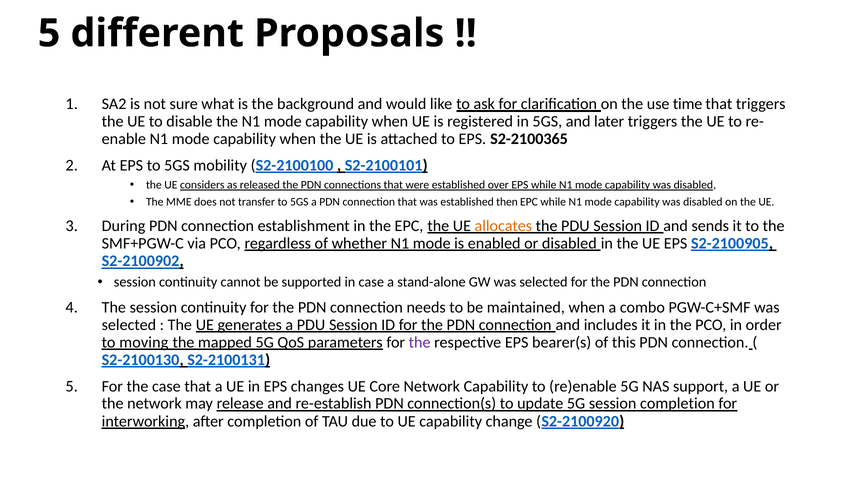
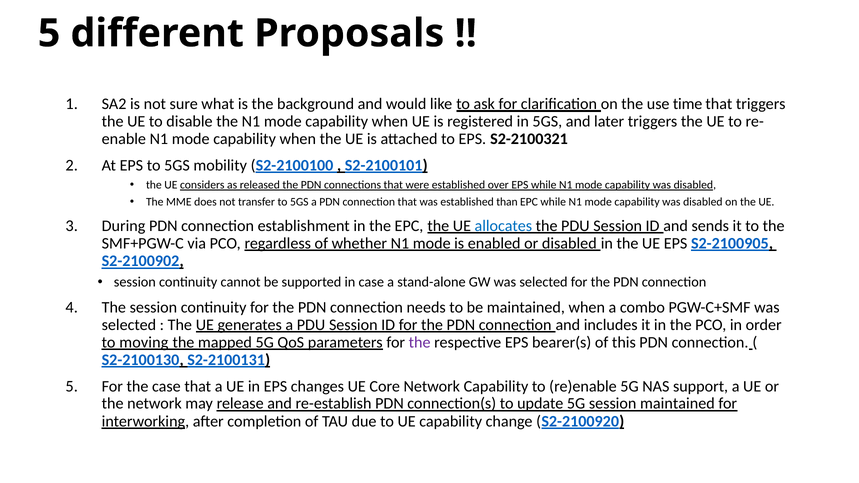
S2-2100365: S2-2100365 -> S2-2100321
then: then -> than
allocates colour: orange -> blue
session completion: completion -> maintained
